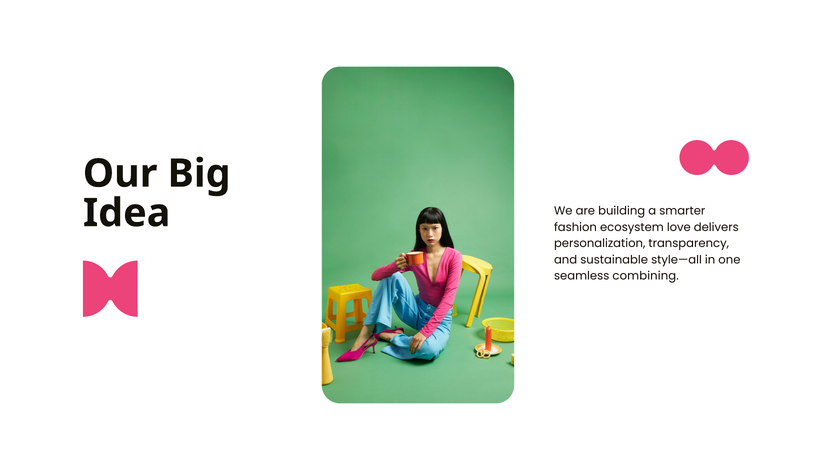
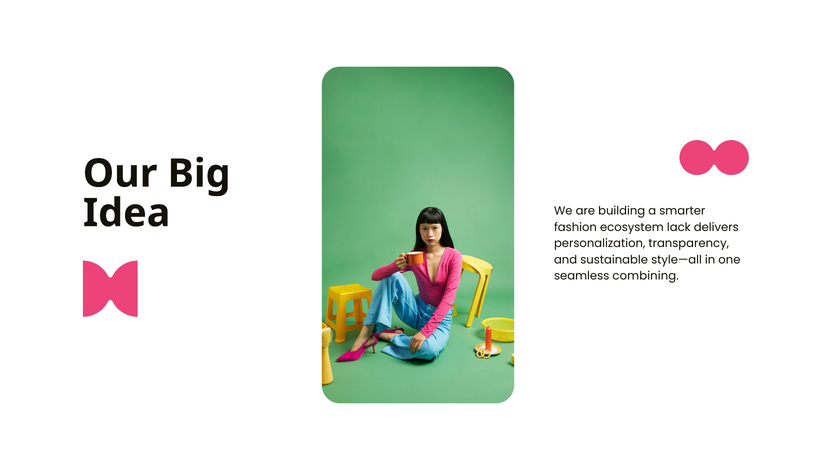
love: love -> lack
